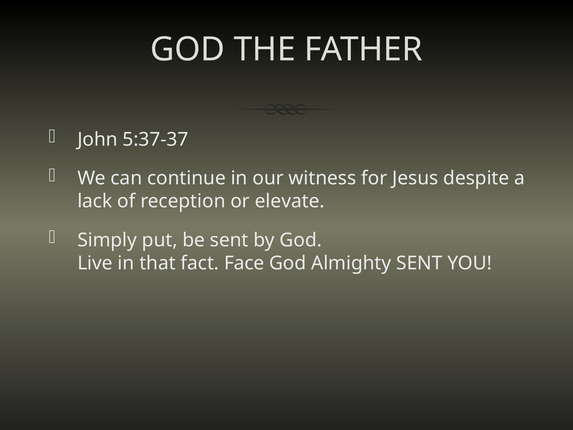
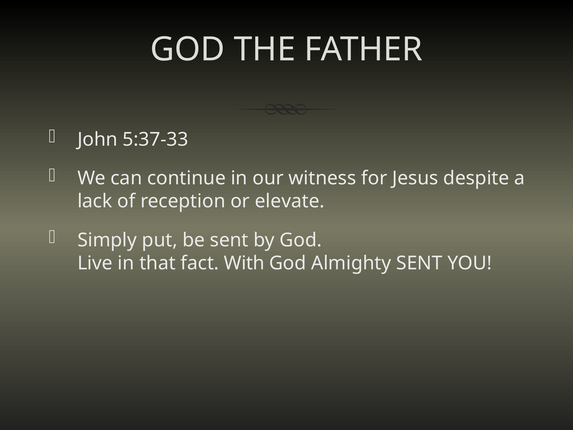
5:37-37: 5:37-37 -> 5:37-33
Face: Face -> With
